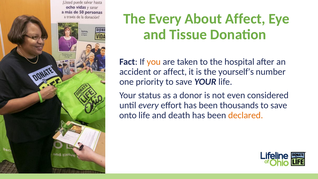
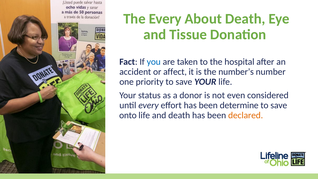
About Affect: Affect -> Death
you colour: orange -> blue
yourself’s: yourself’s -> number’s
thousands: thousands -> determine
